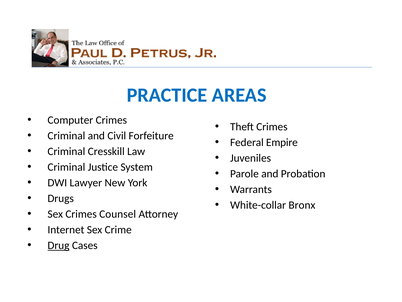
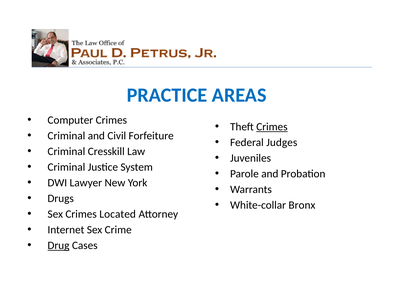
Crimes at (272, 127) underline: none -> present
Empire: Empire -> Judges
Counsel: Counsel -> Located
